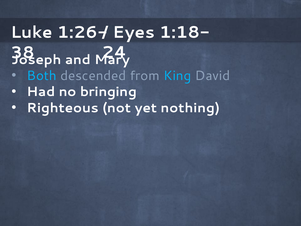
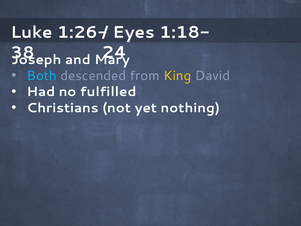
King colour: light blue -> yellow
bringing: bringing -> fulfilled
Righteous: Righteous -> Christians
